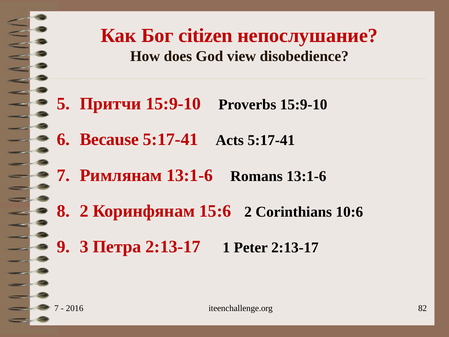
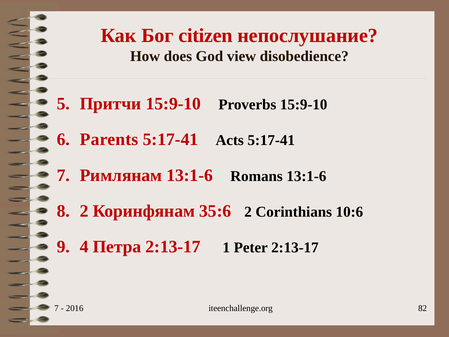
Because: Because -> Parents
15:6: 15:6 -> 35:6
3: 3 -> 4
